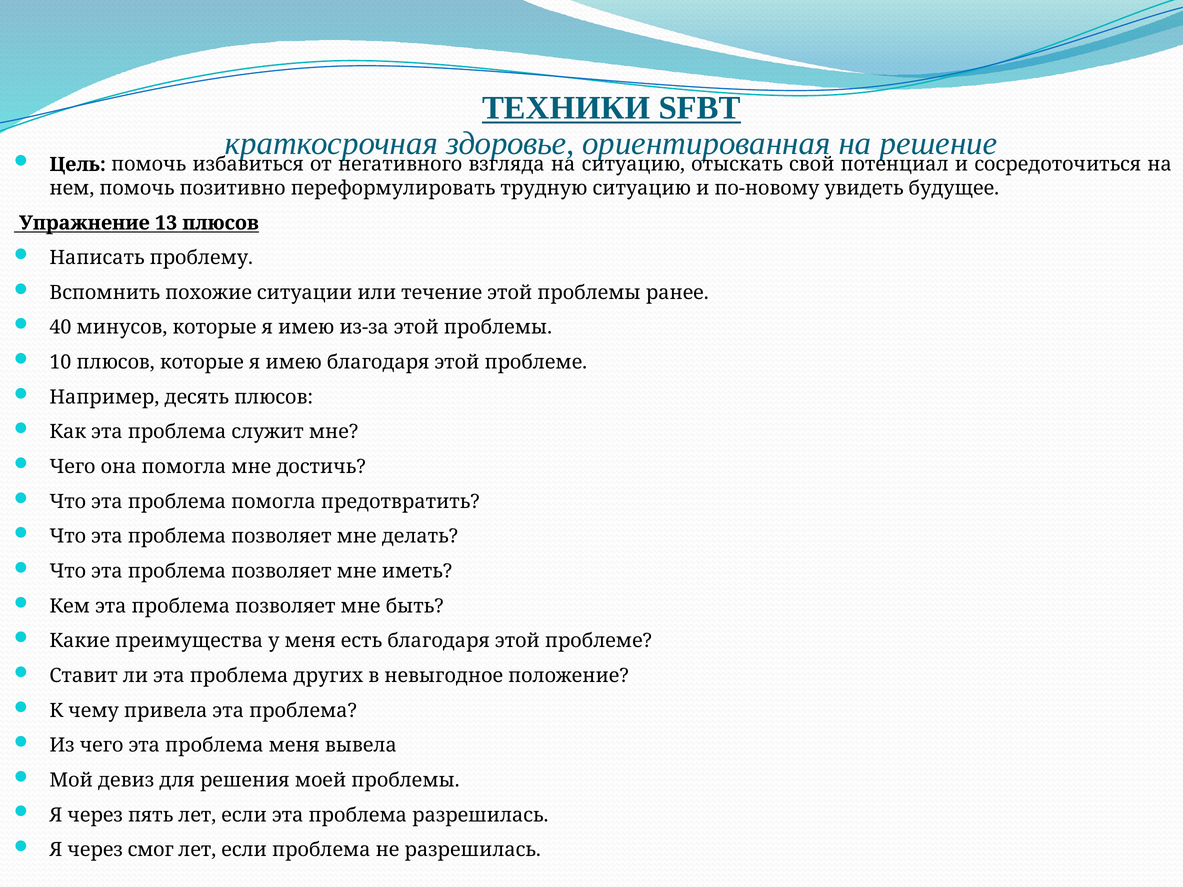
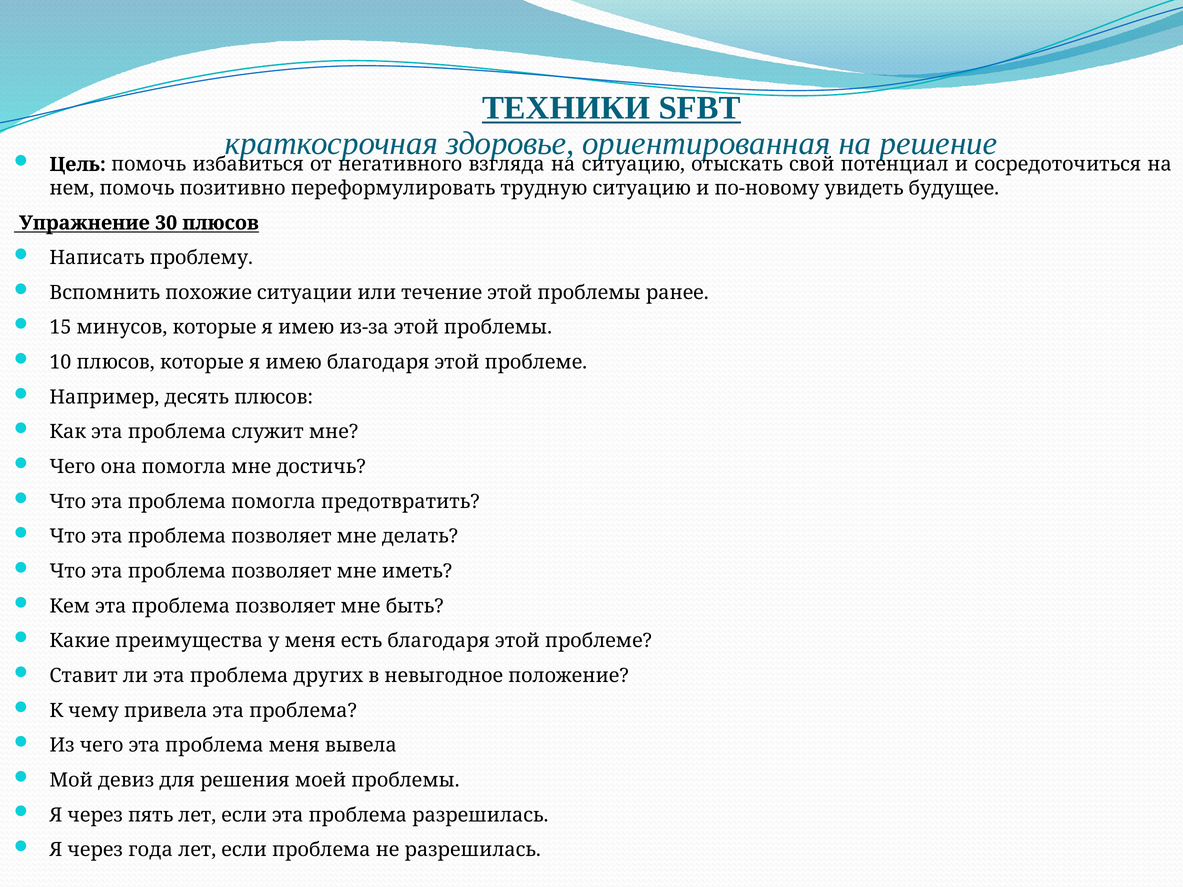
13: 13 -> 30
40: 40 -> 15
смог: смог -> года
